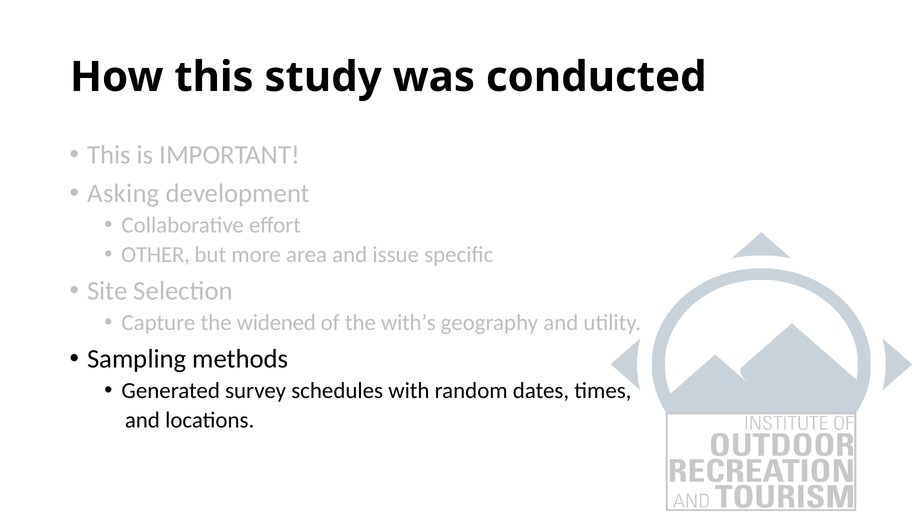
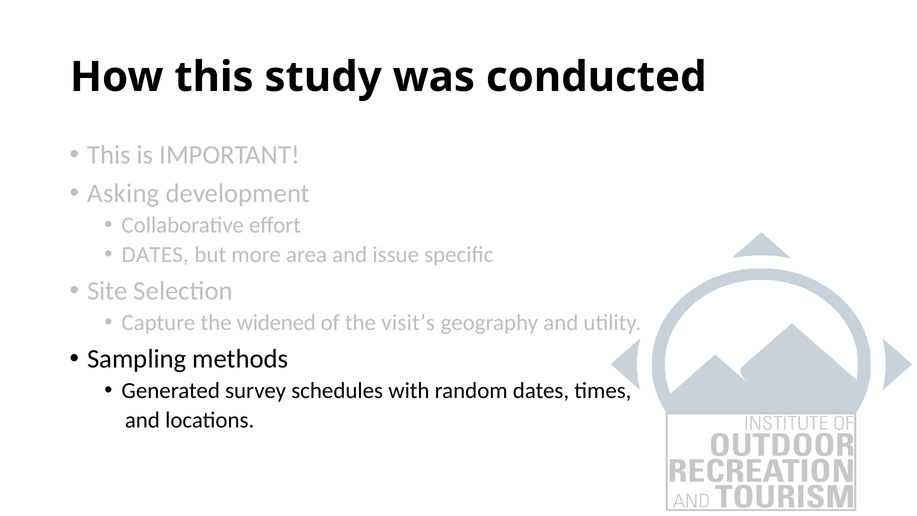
OTHER at (155, 255): OTHER -> DATES
with’s: with’s -> visit’s
